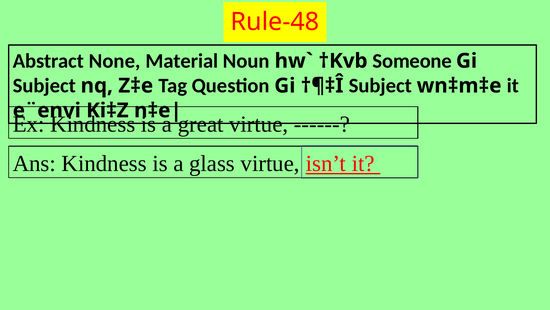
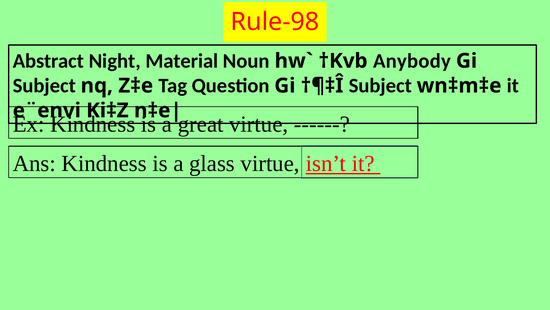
Rule-48: Rule-48 -> Rule-98
None: None -> Night
Someone: Someone -> Anybody
